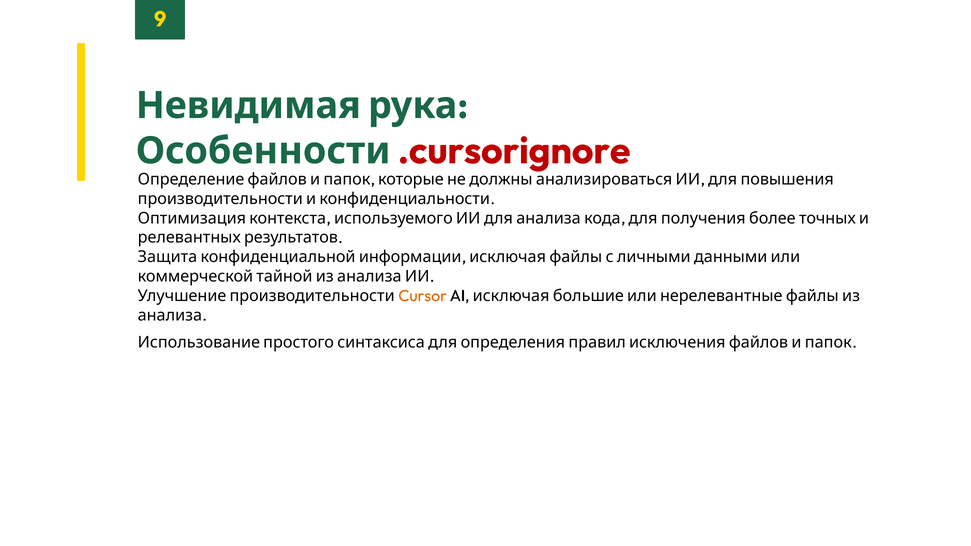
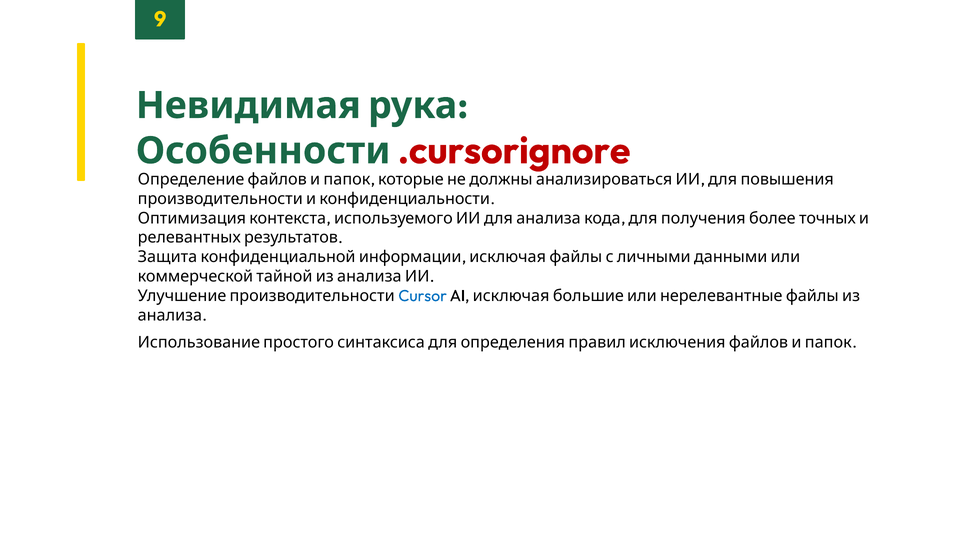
Cursor colour: orange -> blue
